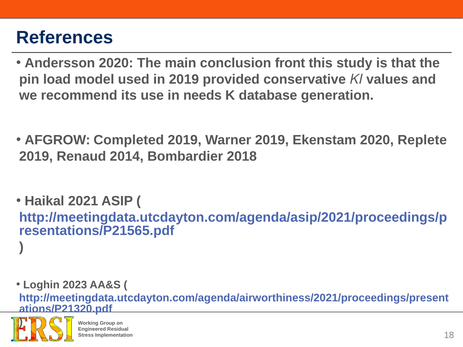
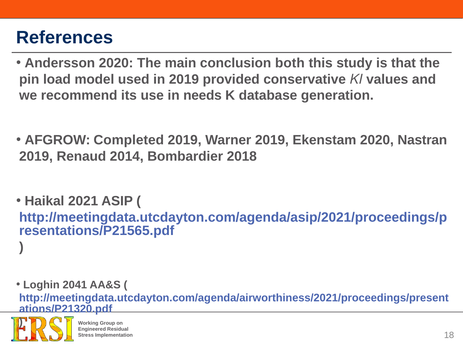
front: front -> both
Replete: Replete -> Nastran
2023: 2023 -> 2041
